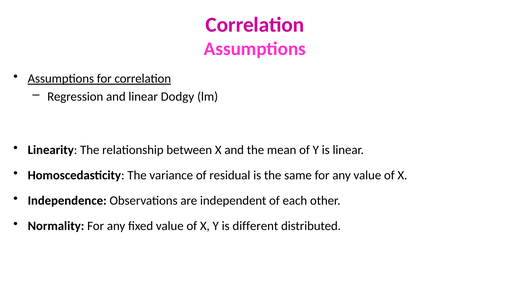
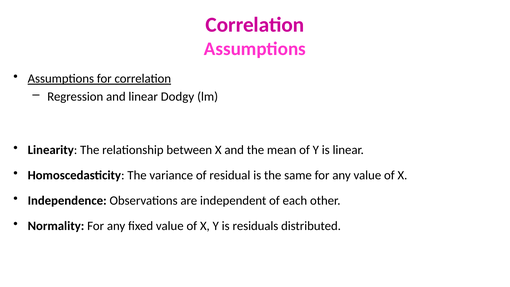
different: different -> residuals
